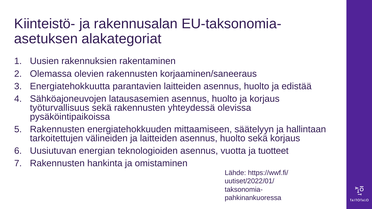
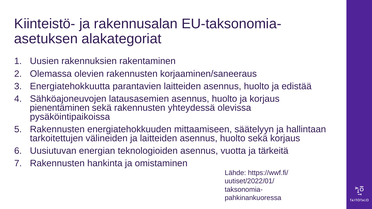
työturvallisuus: työturvallisuus -> pienentäminen
tuotteet: tuotteet -> tärkeitä
